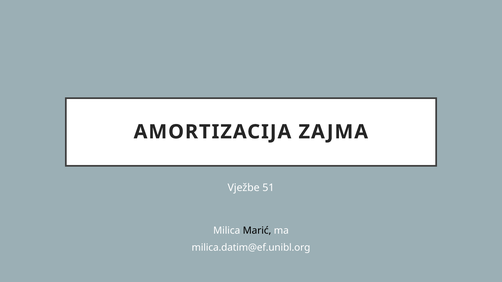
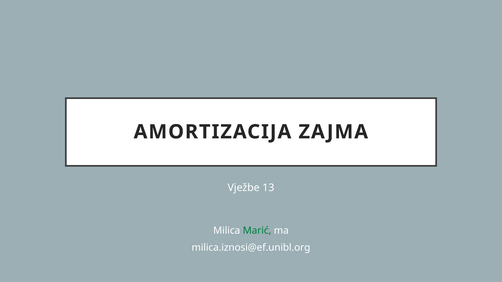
51: 51 -> 13
Marić colour: black -> green
milica.datim@ef.unibl.org: milica.datim@ef.unibl.org -> milica.iznosi@ef.unibl.org
